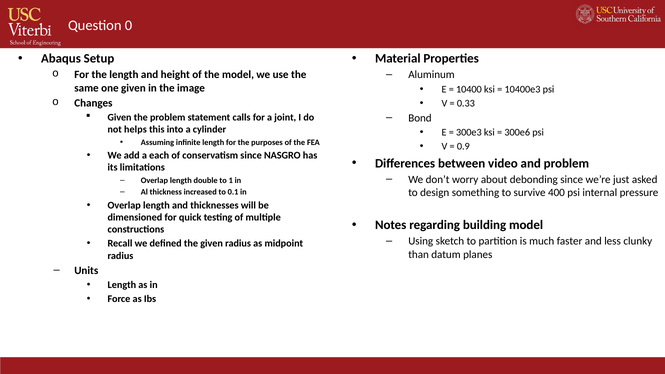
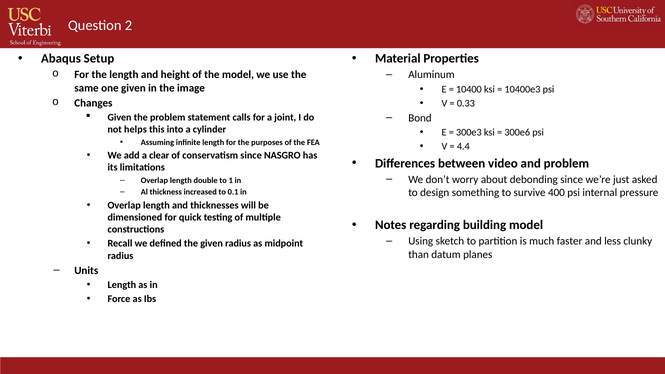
0: 0 -> 2
0.9: 0.9 -> 4.4
each: each -> clear
